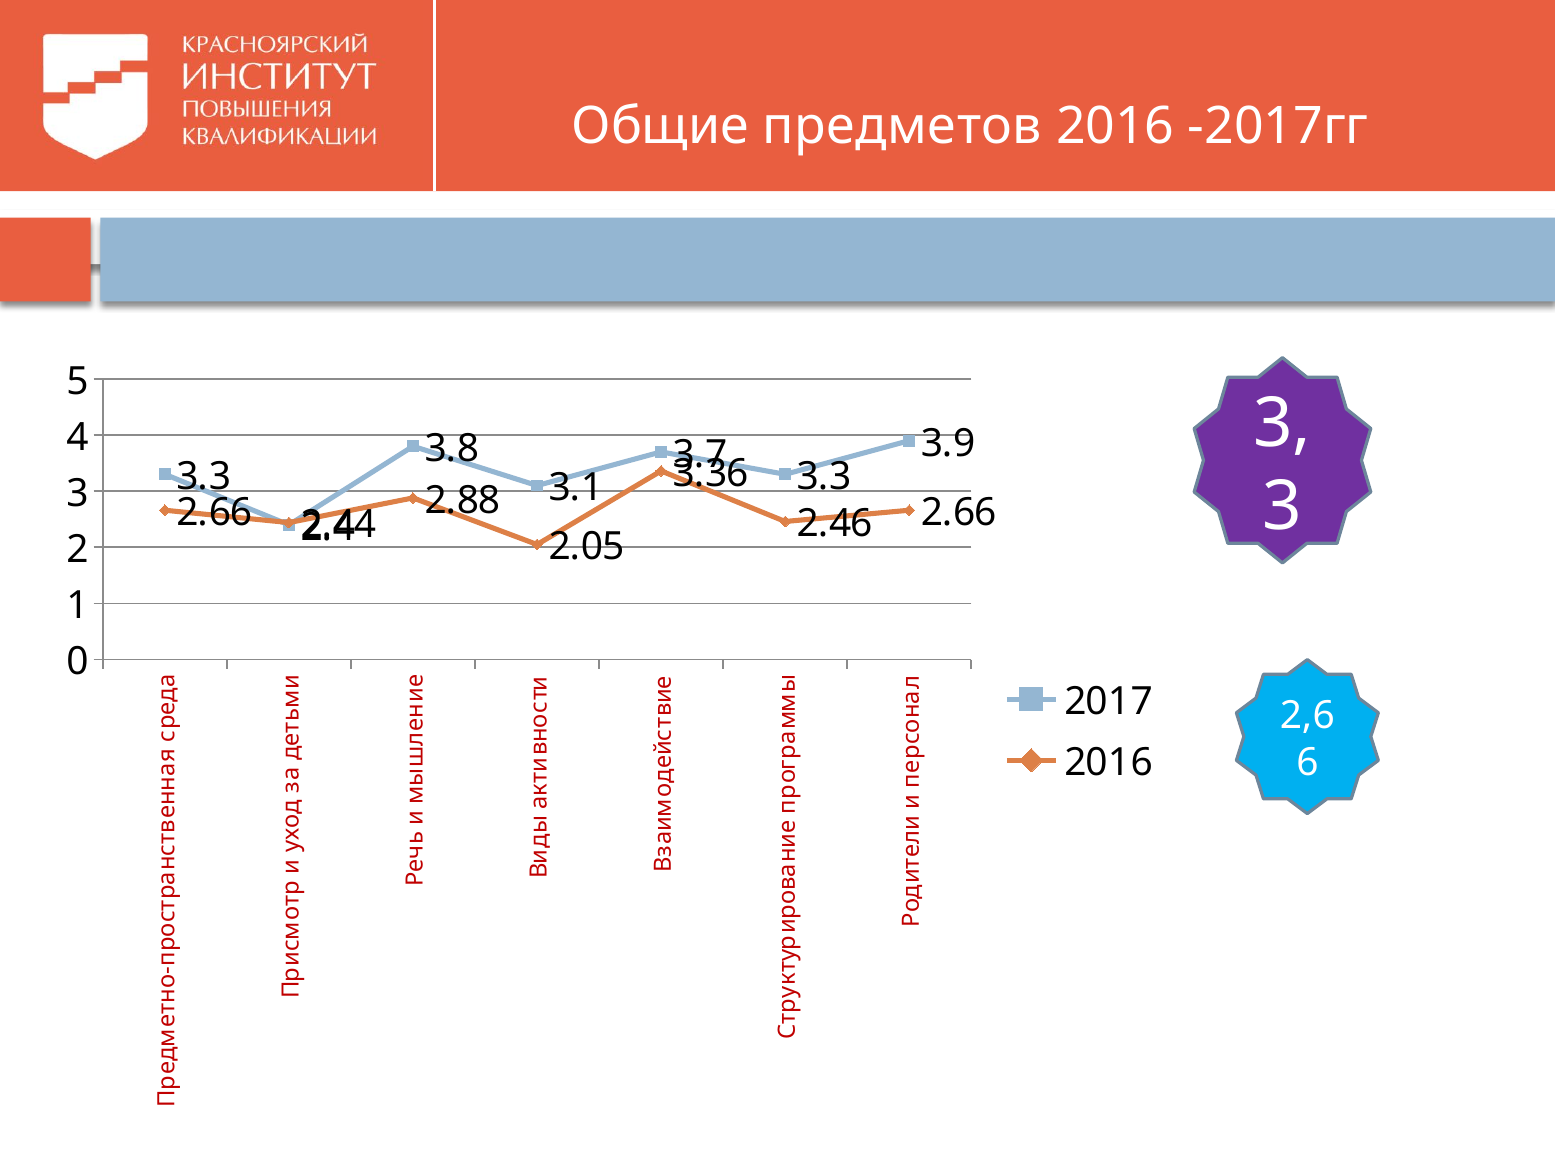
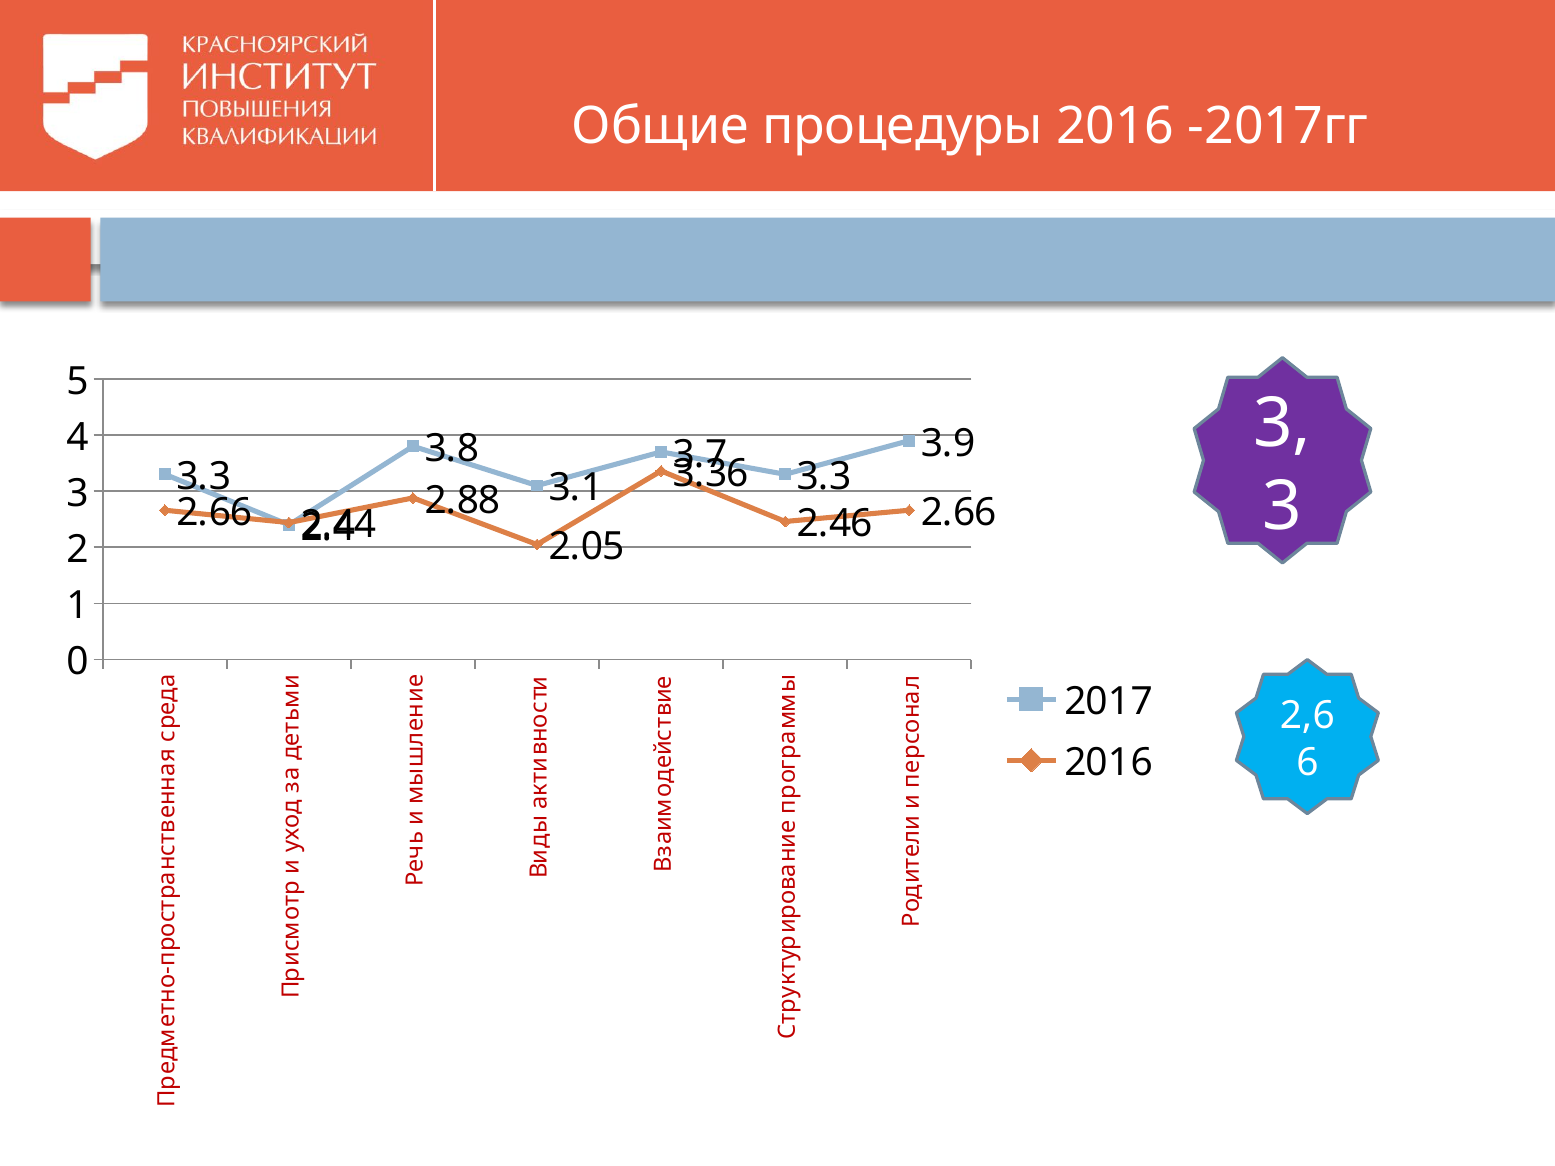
предметов: предметов -> процедуры
